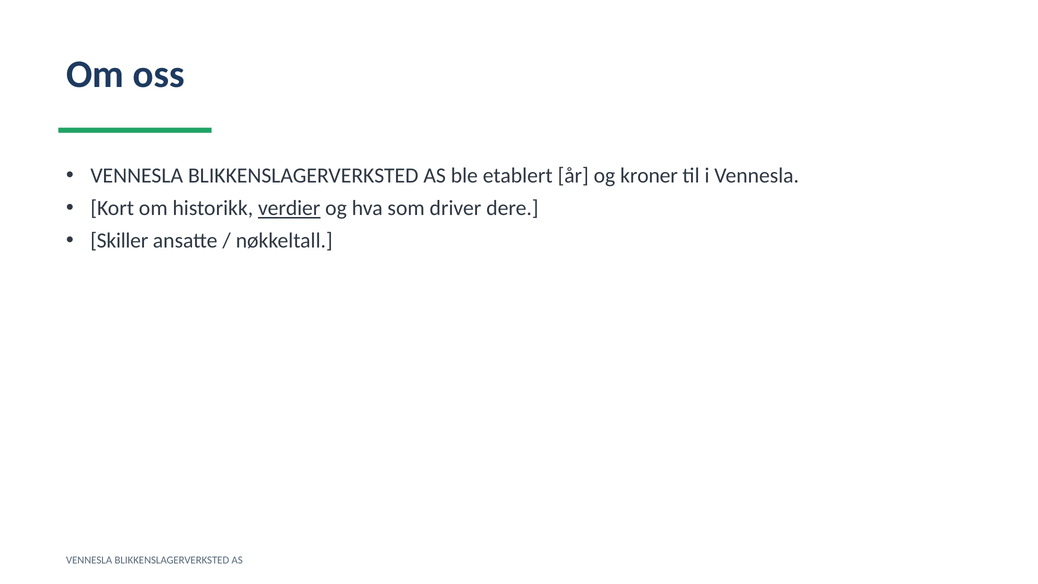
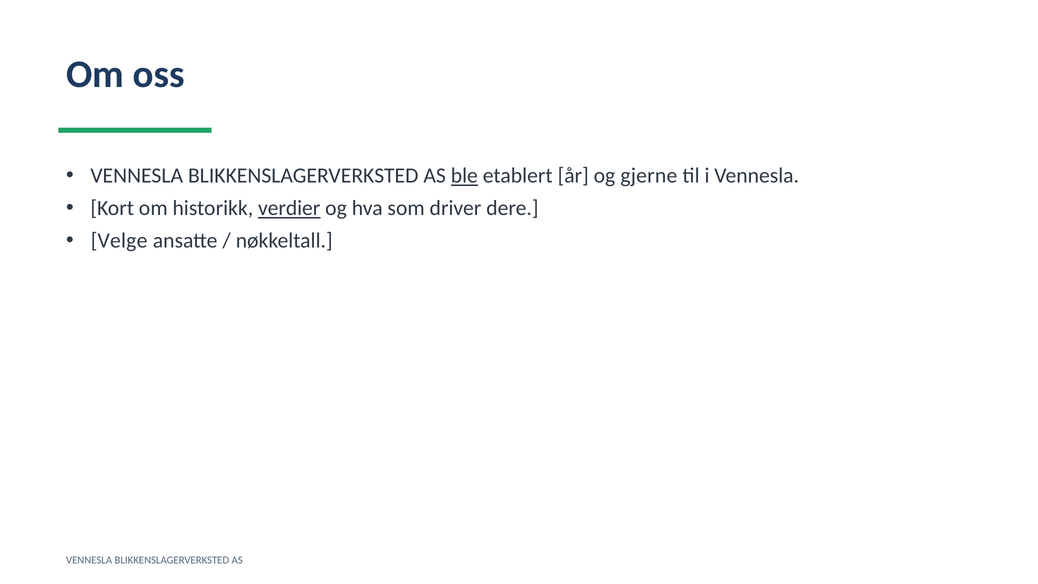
ble underline: none -> present
kroner: kroner -> gjerne
Skiller: Skiller -> Velge
